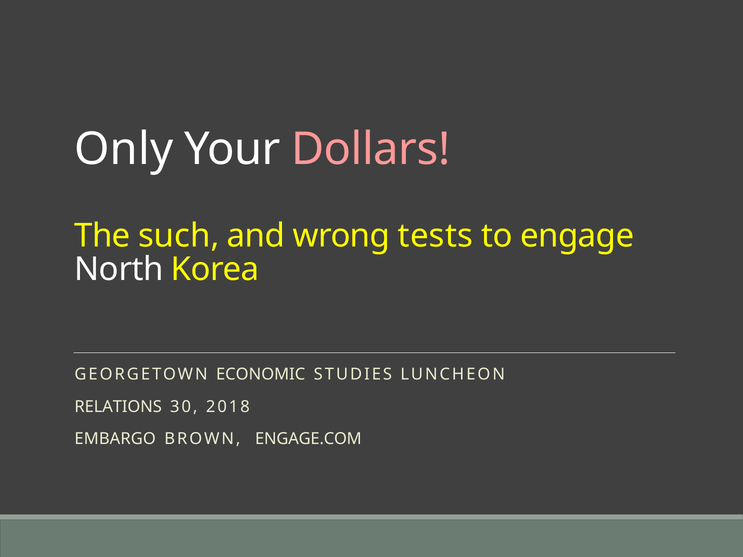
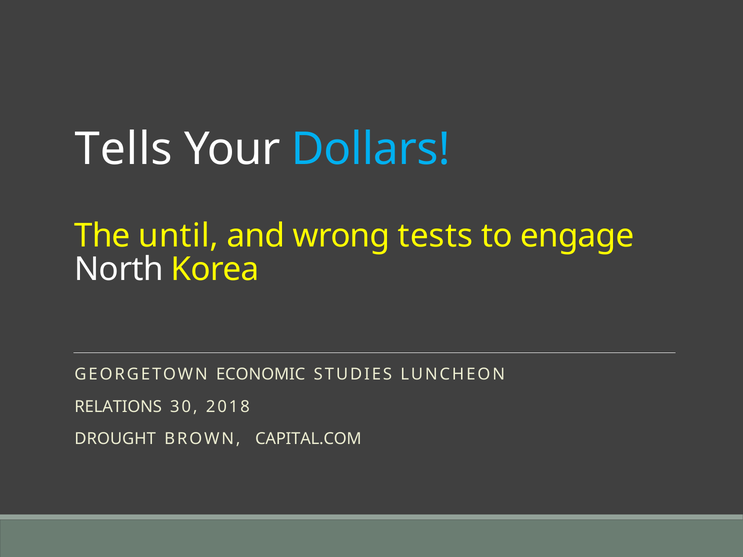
Only: Only -> Tells
Dollars colour: pink -> light blue
such: such -> until
EMBARGO: EMBARGO -> DROUGHT
ENGAGE.COM: ENGAGE.COM -> CAPITAL.COM
